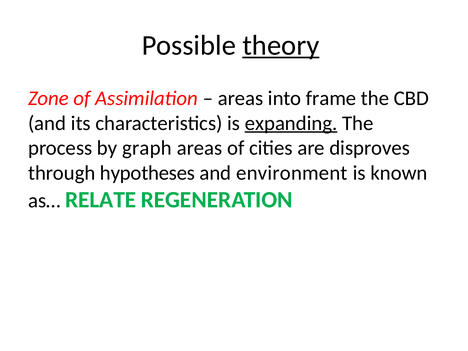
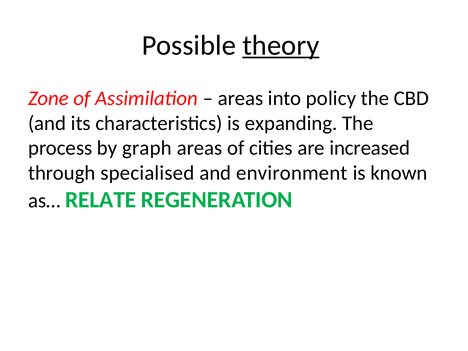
frame: frame -> policy
expanding underline: present -> none
disproves: disproves -> increased
hypotheses: hypotheses -> specialised
